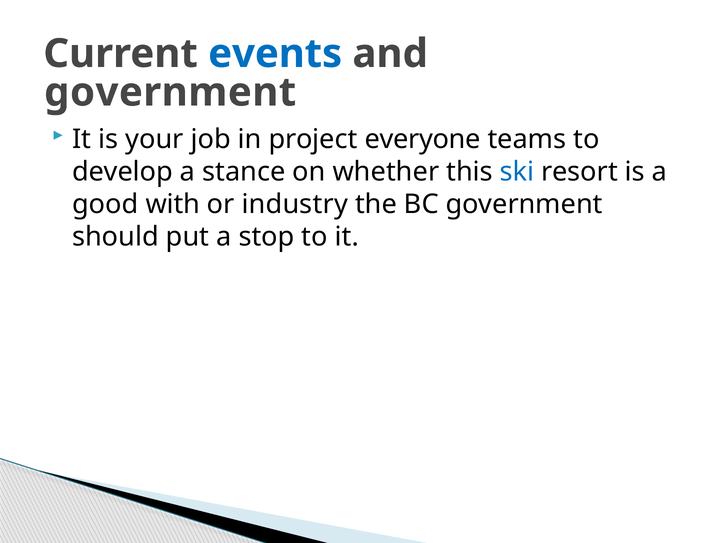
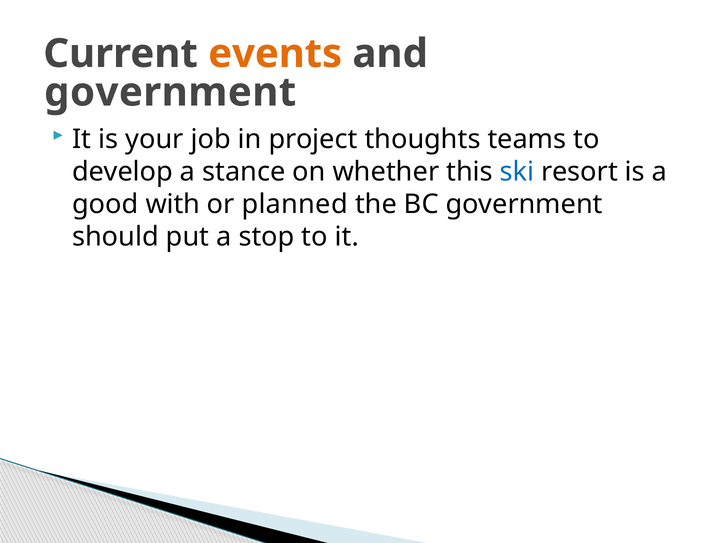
events colour: blue -> orange
everyone: everyone -> thoughts
industry: industry -> planned
